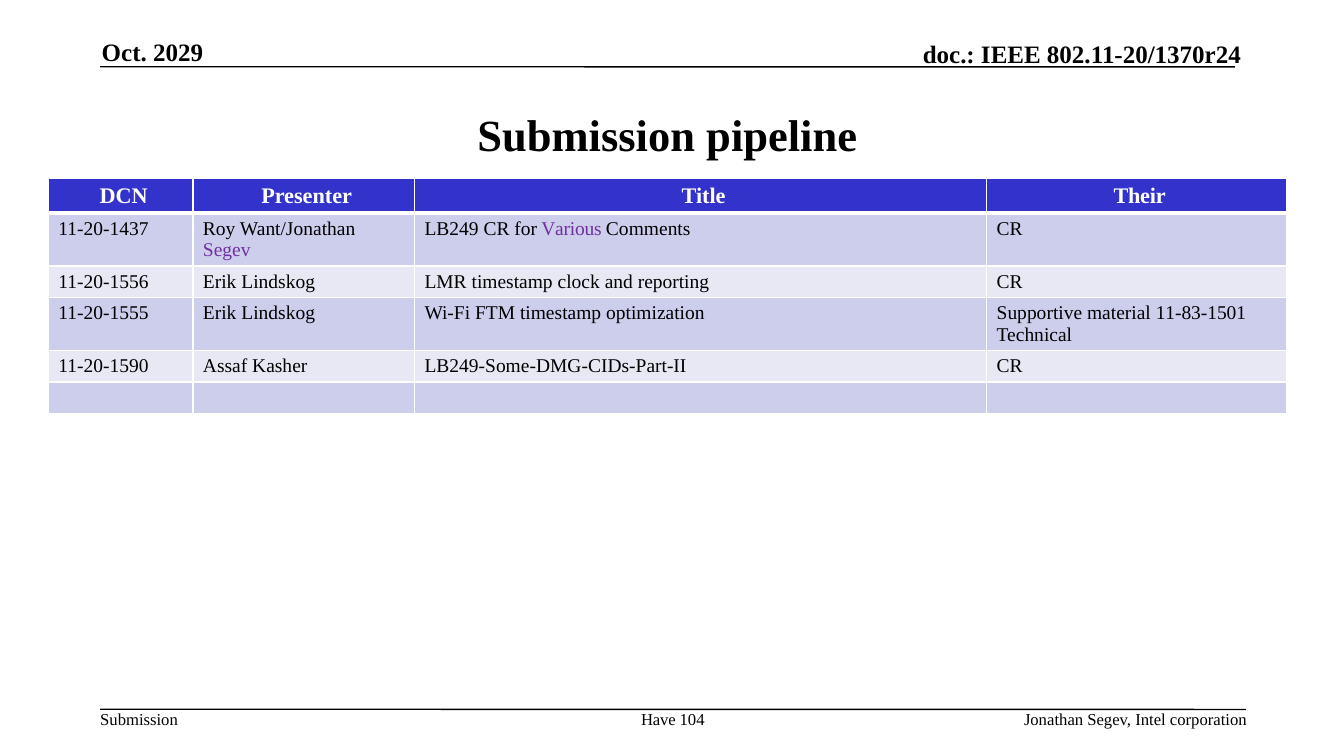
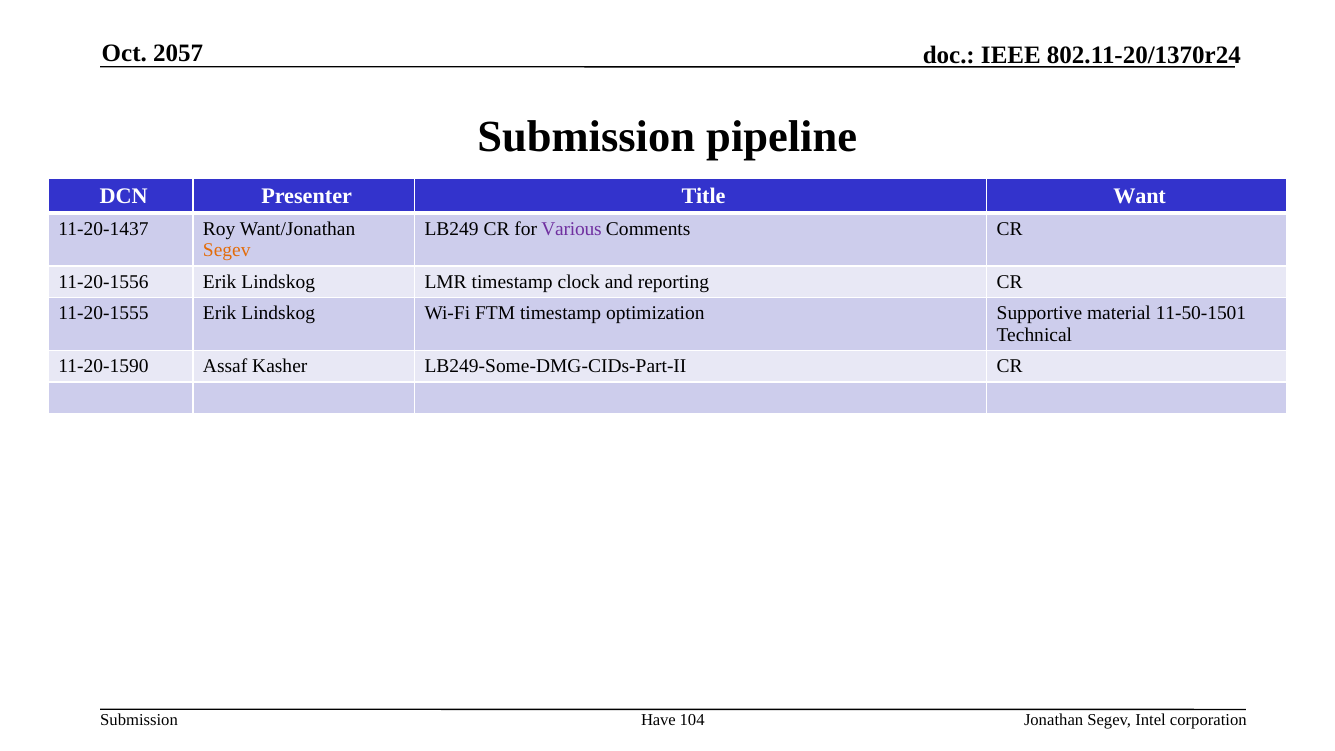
2029: 2029 -> 2057
Their: Their -> Want
Segev at (227, 250) colour: purple -> orange
11-83-1501: 11-83-1501 -> 11-50-1501
